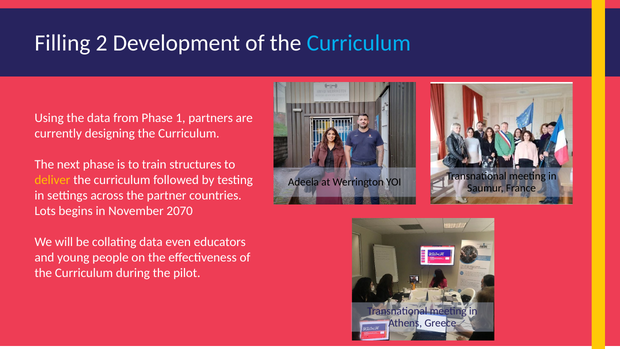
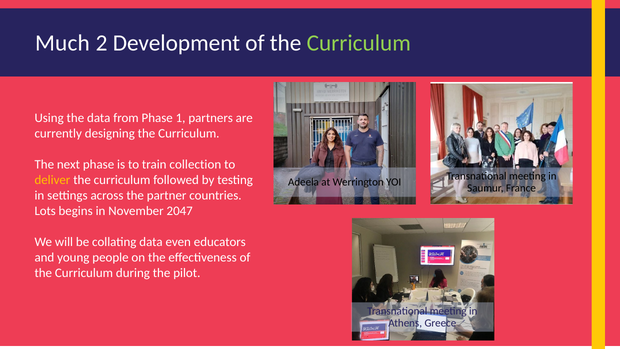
Filling: Filling -> Much
Curriculum at (359, 43) colour: light blue -> light green
structures: structures -> collection
2070: 2070 -> 2047
